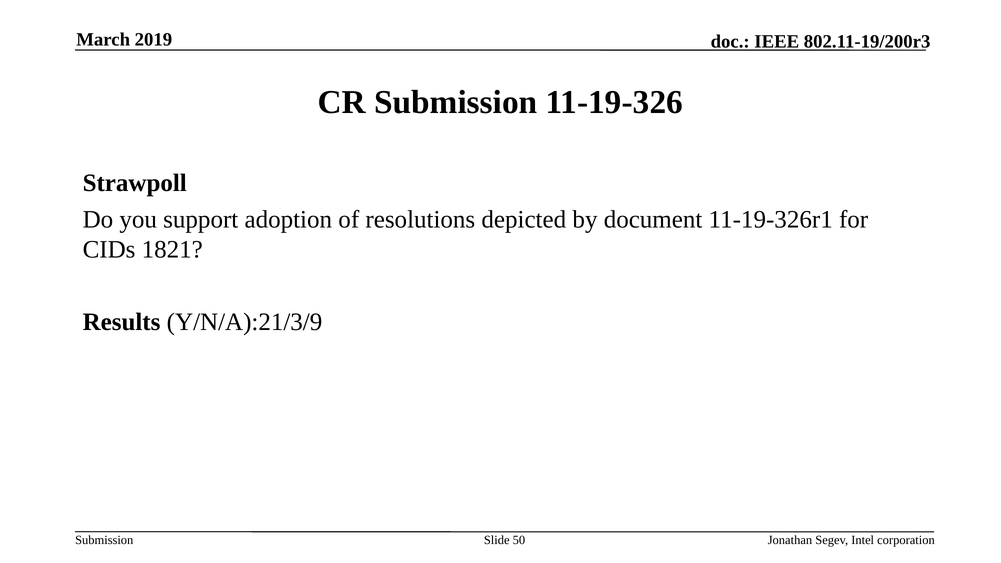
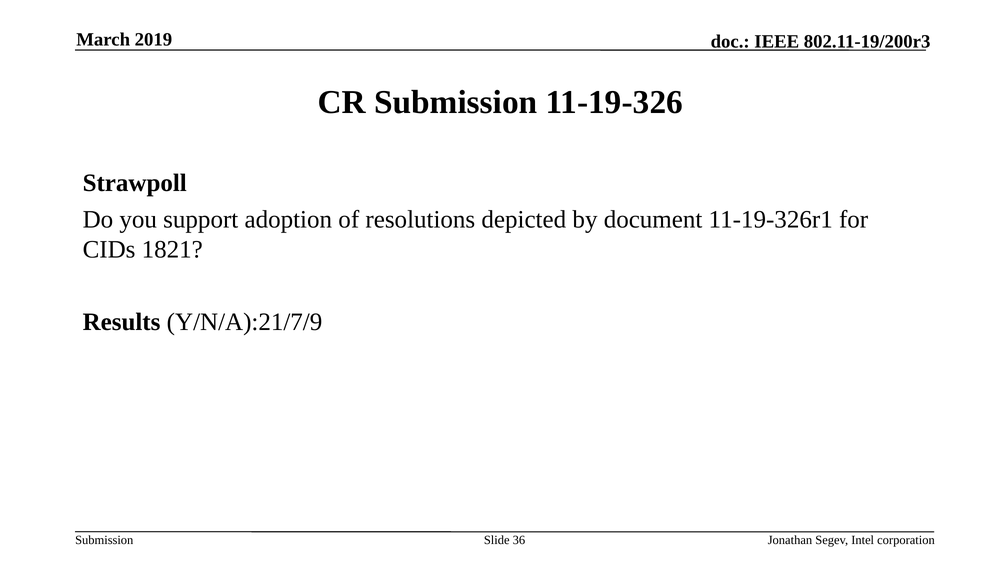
Y/N/A):21/3/9: Y/N/A):21/3/9 -> Y/N/A):21/7/9
50: 50 -> 36
